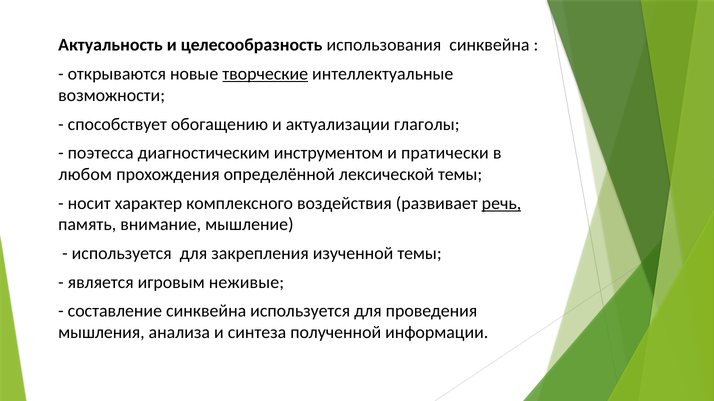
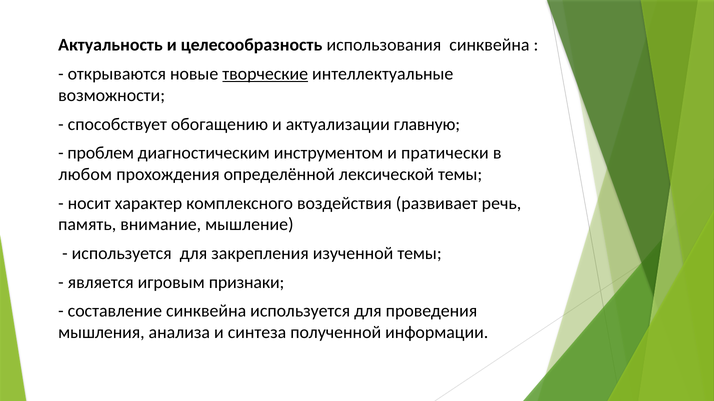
глаголы: глаголы -> главную
поэтесса: поэтесса -> проблем
речь underline: present -> none
неживые: неживые -> признаки
